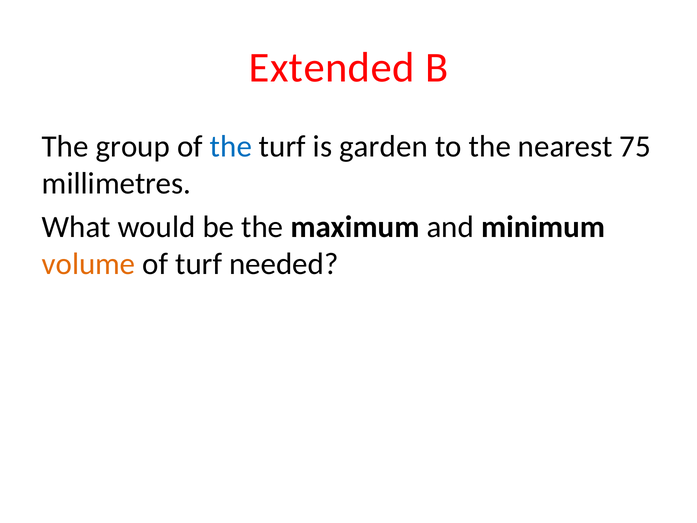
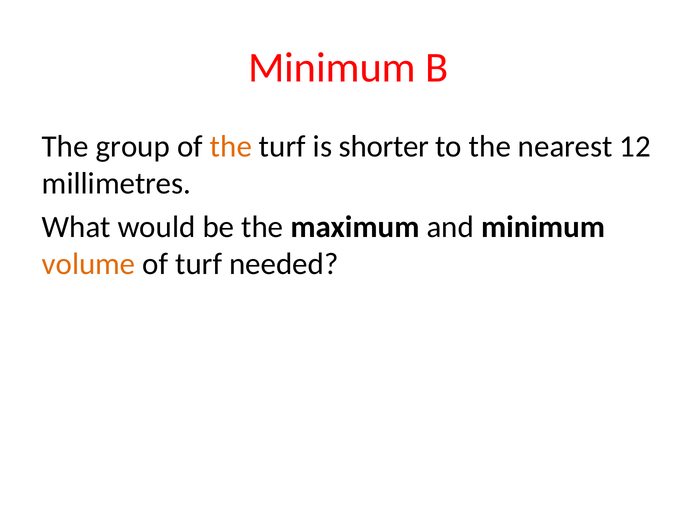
Extended at (332, 67): Extended -> Minimum
the at (231, 146) colour: blue -> orange
garden: garden -> shorter
75: 75 -> 12
